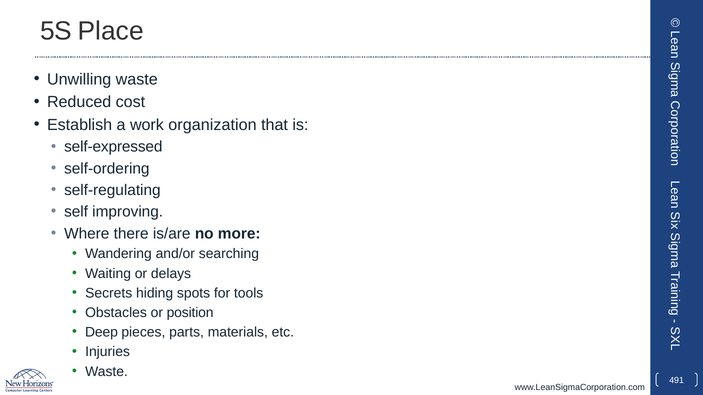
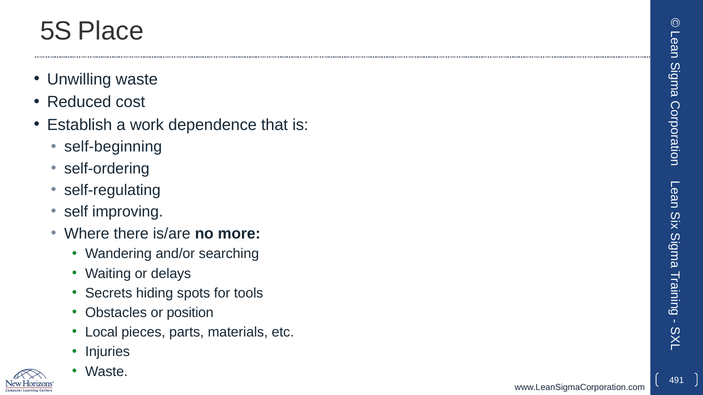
organization: organization -> dependence
self-expressed: self-expressed -> self-beginning
Deep: Deep -> Local
